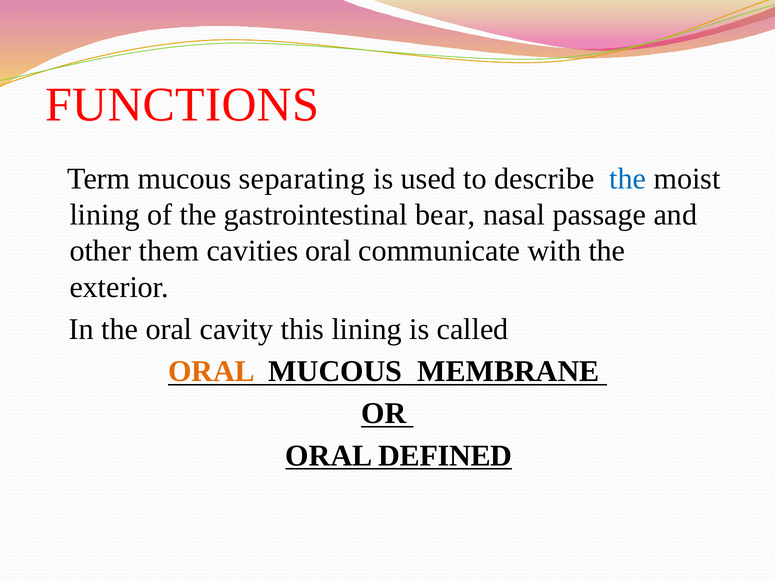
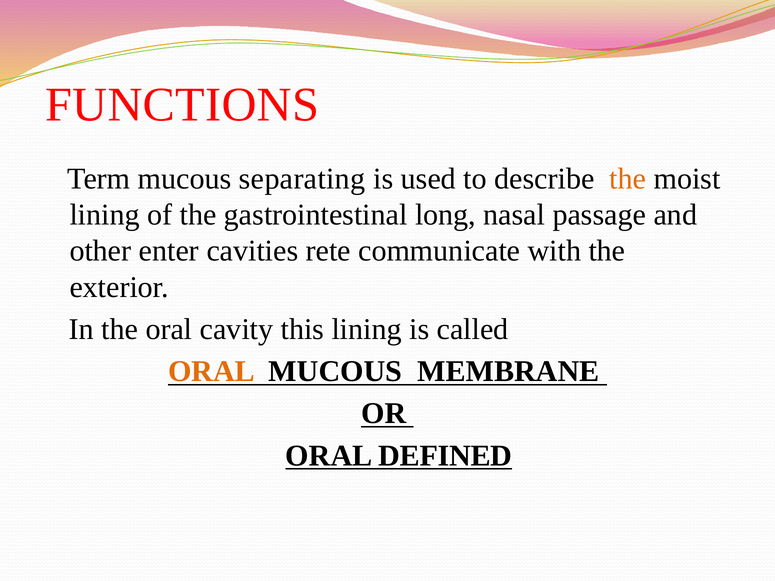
the at (628, 179) colour: blue -> orange
bear: bear -> long
them: them -> enter
cavities oral: oral -> rete
